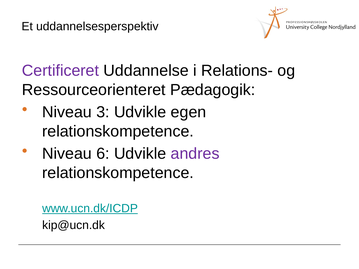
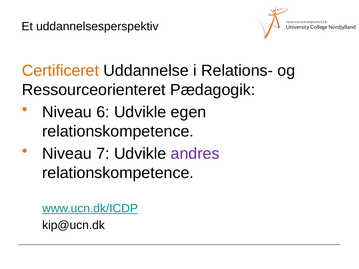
Certificeret colour: purple -> orange
3: 3 -> 6
6: 6 -> 7
